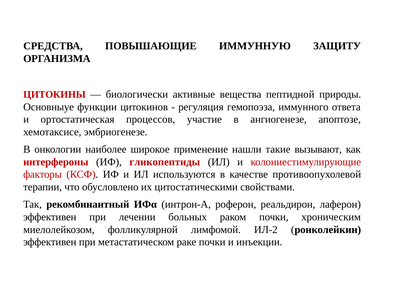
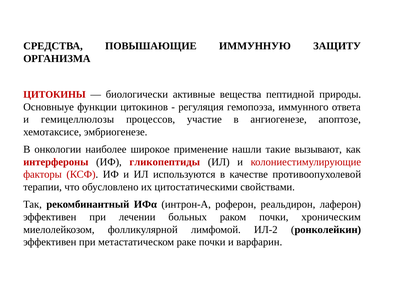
ортостатическая: ортостатическая -> гемицеллюлозы
инъекции: инъекции -> варфарин
